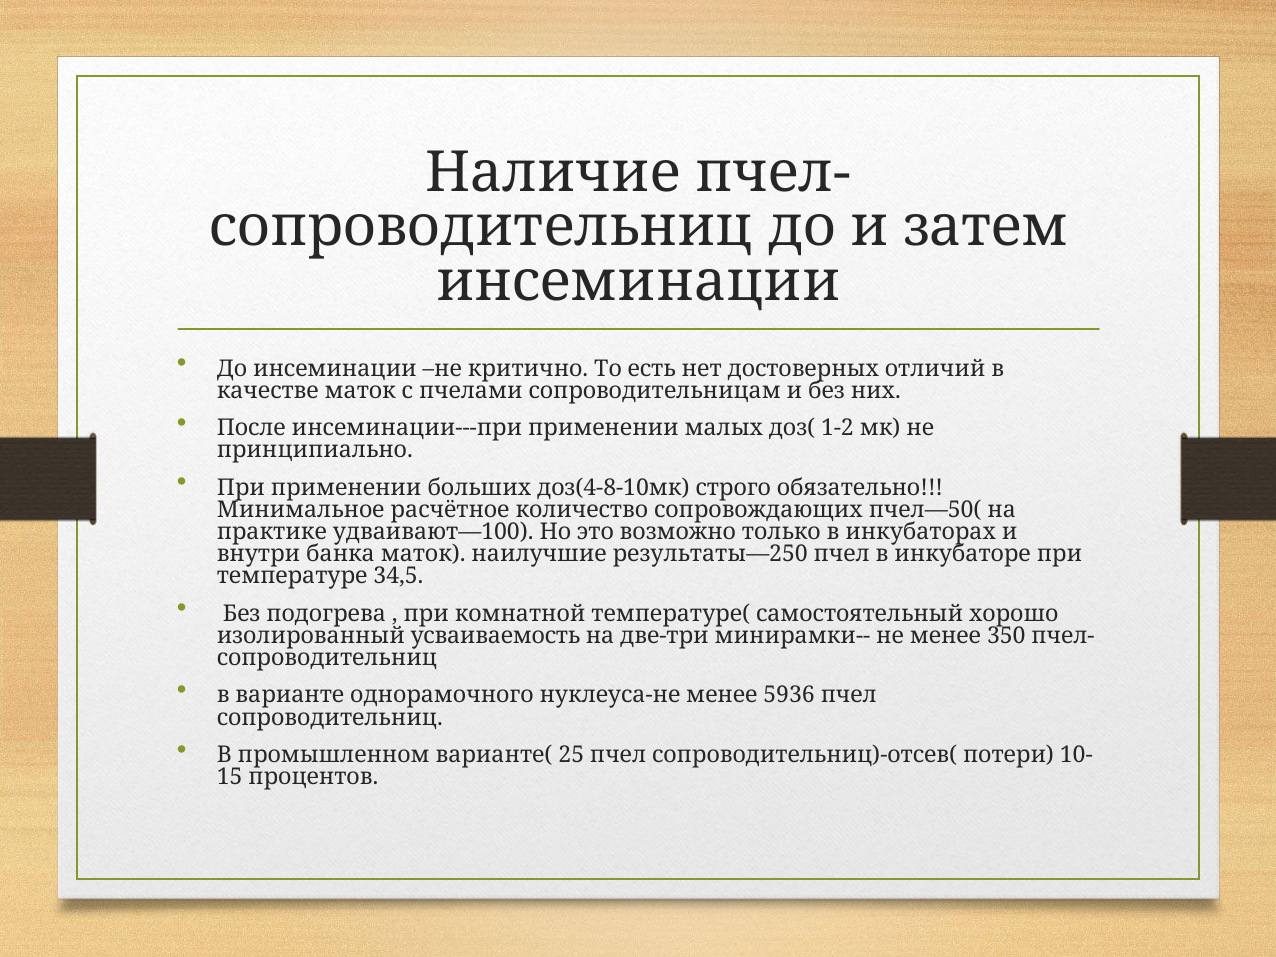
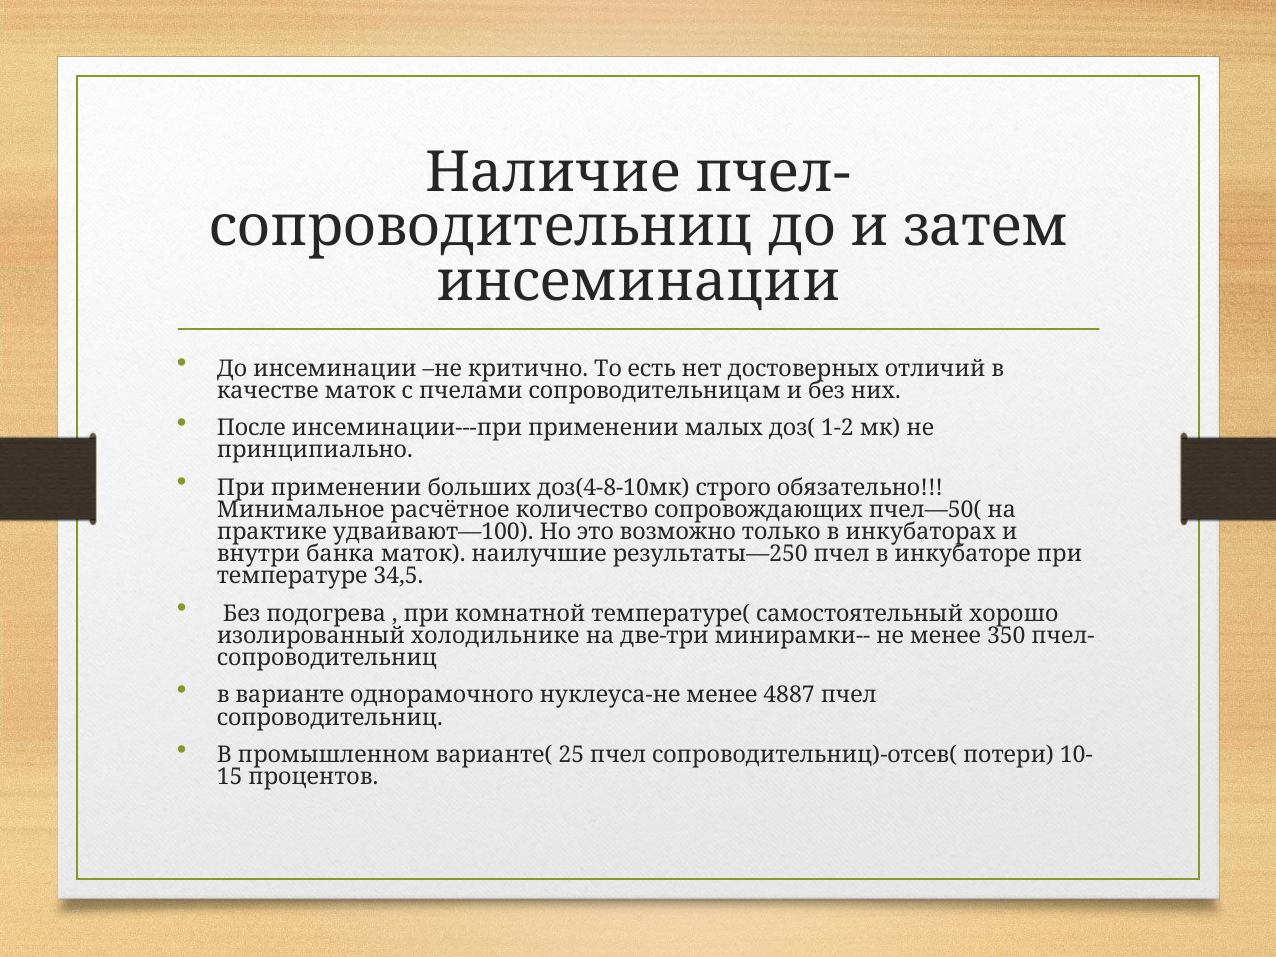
усваиваемость: усваиваемость -> холодильнике
5936: 5936 -> 4887
